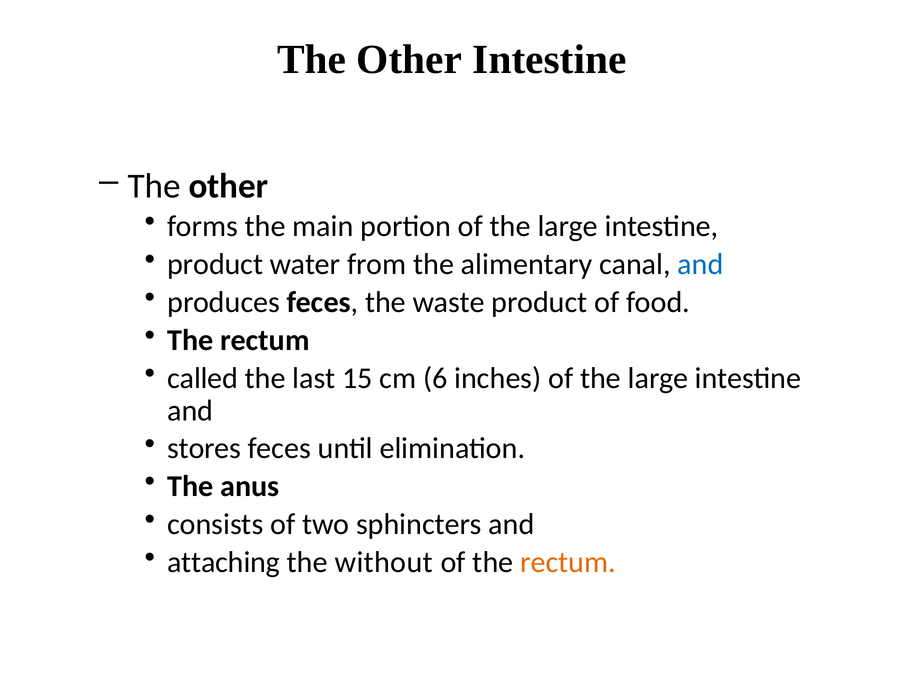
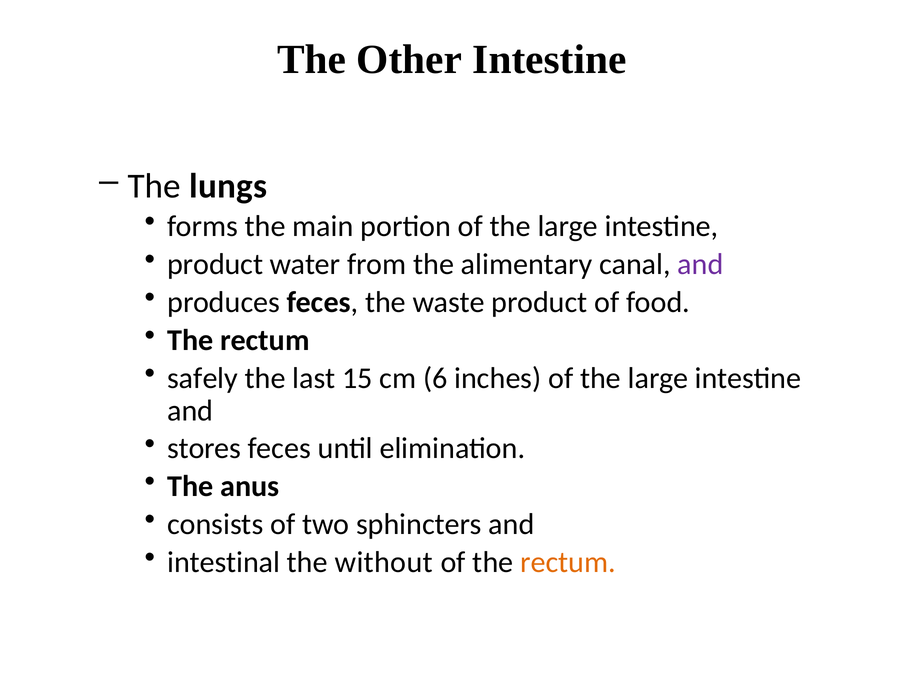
other at (228, 186): other -> lungs
and at (700, 264) colour: blue -> purple
called: called -> safely
attaching: attaching -> intestinal
